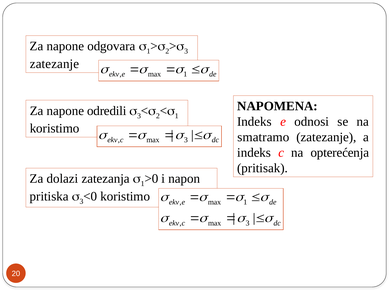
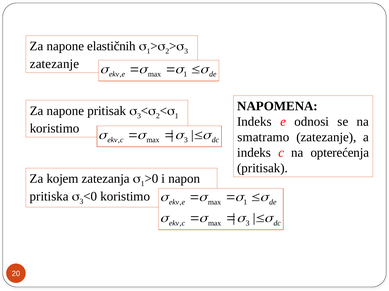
odgovara: odgovara -> elastičnih
napone odredili: odredili -> pritisak
dolazi: dolazi -> kojem
